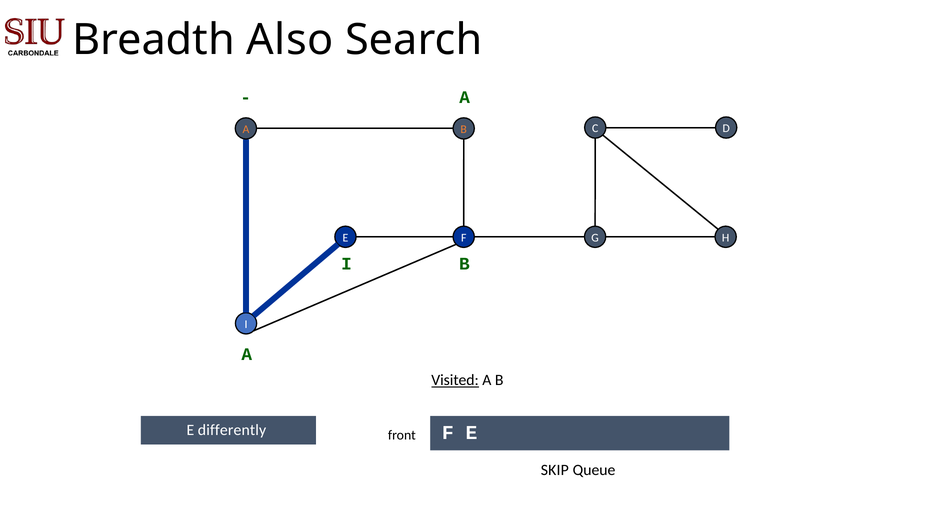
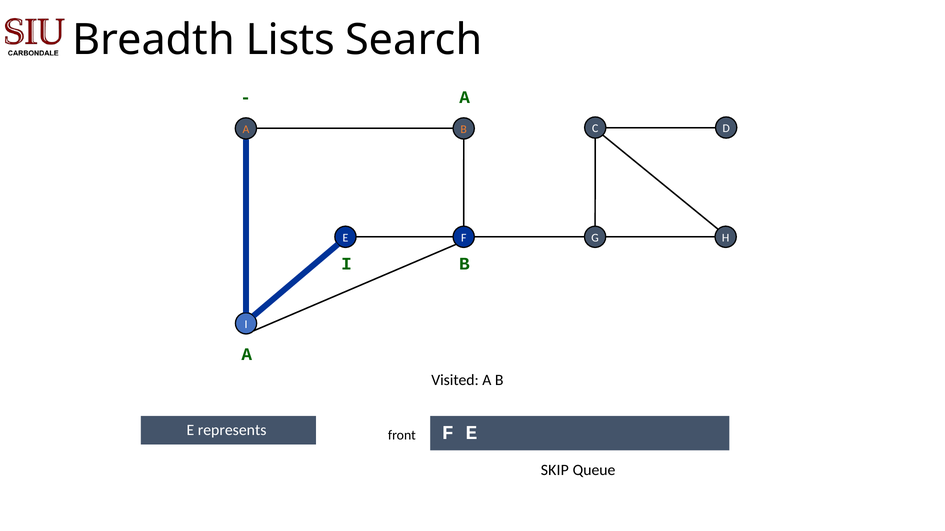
Also: Also -> Lists
Visited underline: present -> none
differently: differently -> represents
